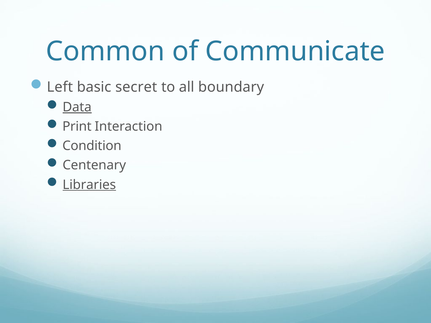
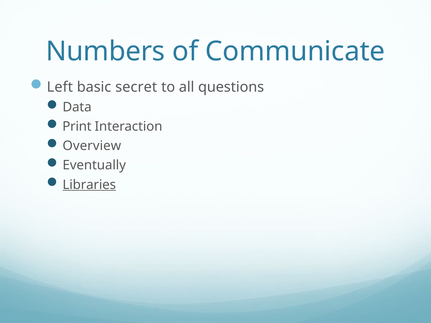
Common: Common -> Numbers
boundary: boundary -> questions
Data underline: present -> none
Condition: Condition -> Overview
Centenary: Centenary -> Eventually
